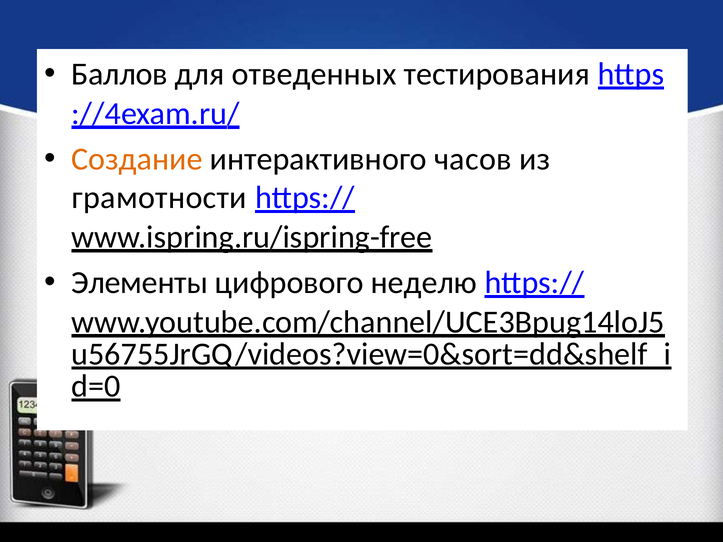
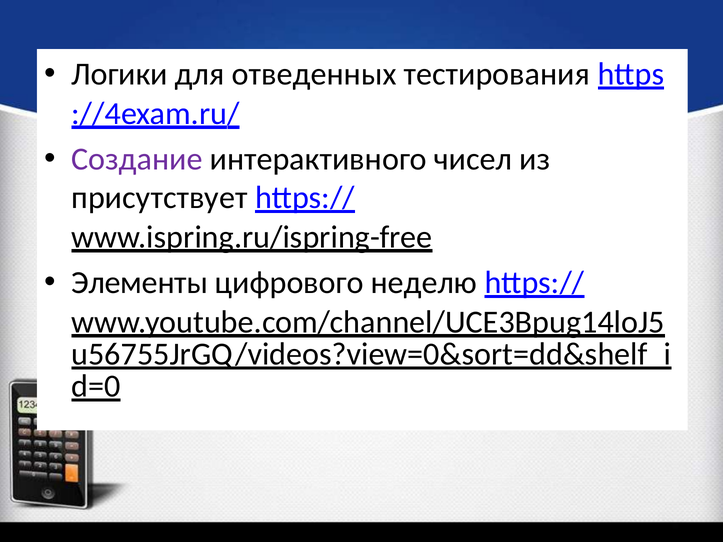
Баллов: Баллов -> Логики
Создание colour: orange -> purple
часов: часов -> чисел
грамотности: грамотности -> присутствует
